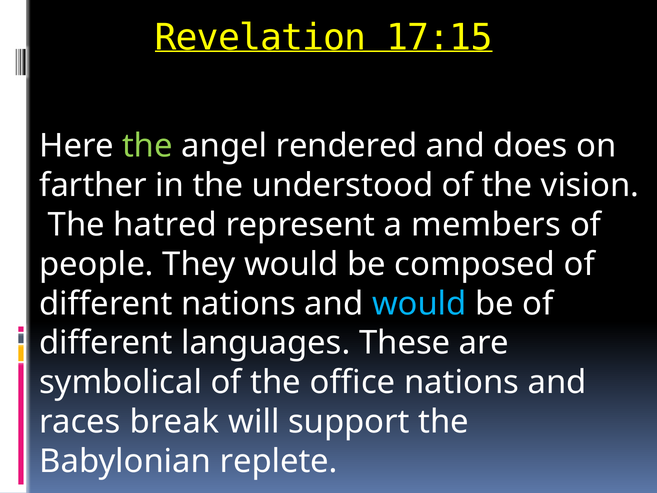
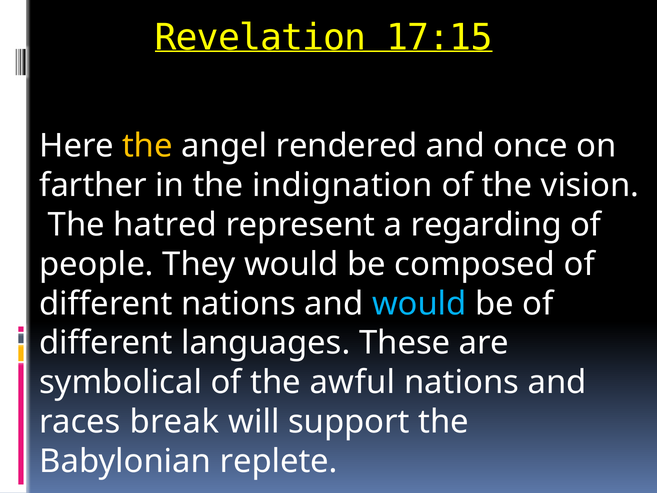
the at (147, 146) colour: light green -> yellow
does: does -> once
understood: understood -> indignation
members: members -> regarding
office: office -> awful
